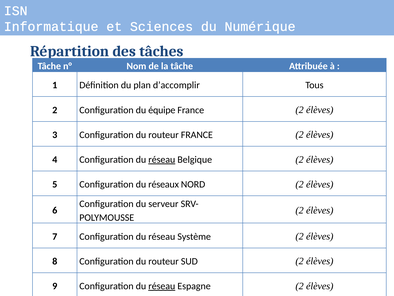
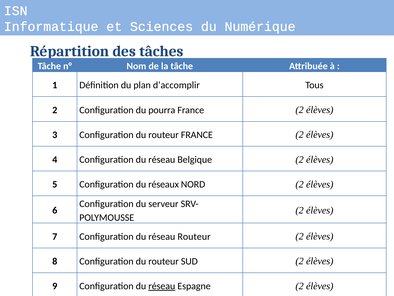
équipe: équipe -> pourra
réseau at (162, 159) underline: present -> none
réseau Système: Système -> Routeur
